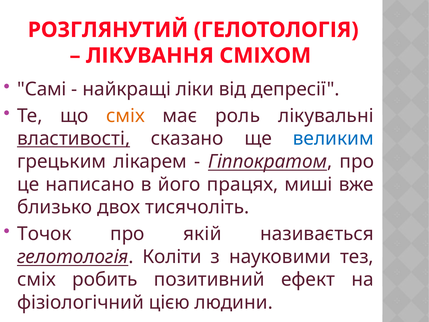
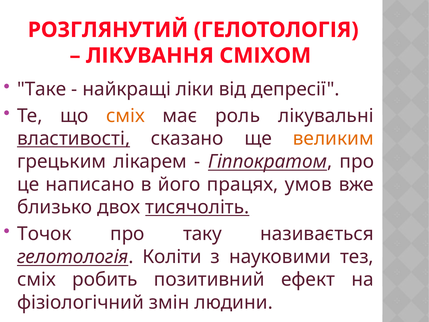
Самі: Самі -> Таке
великим colour: blue -> orange
миші: миші -> умов
тисячоліть underline: none -> present
якій: якій -> таку
цією: цією -> змін
